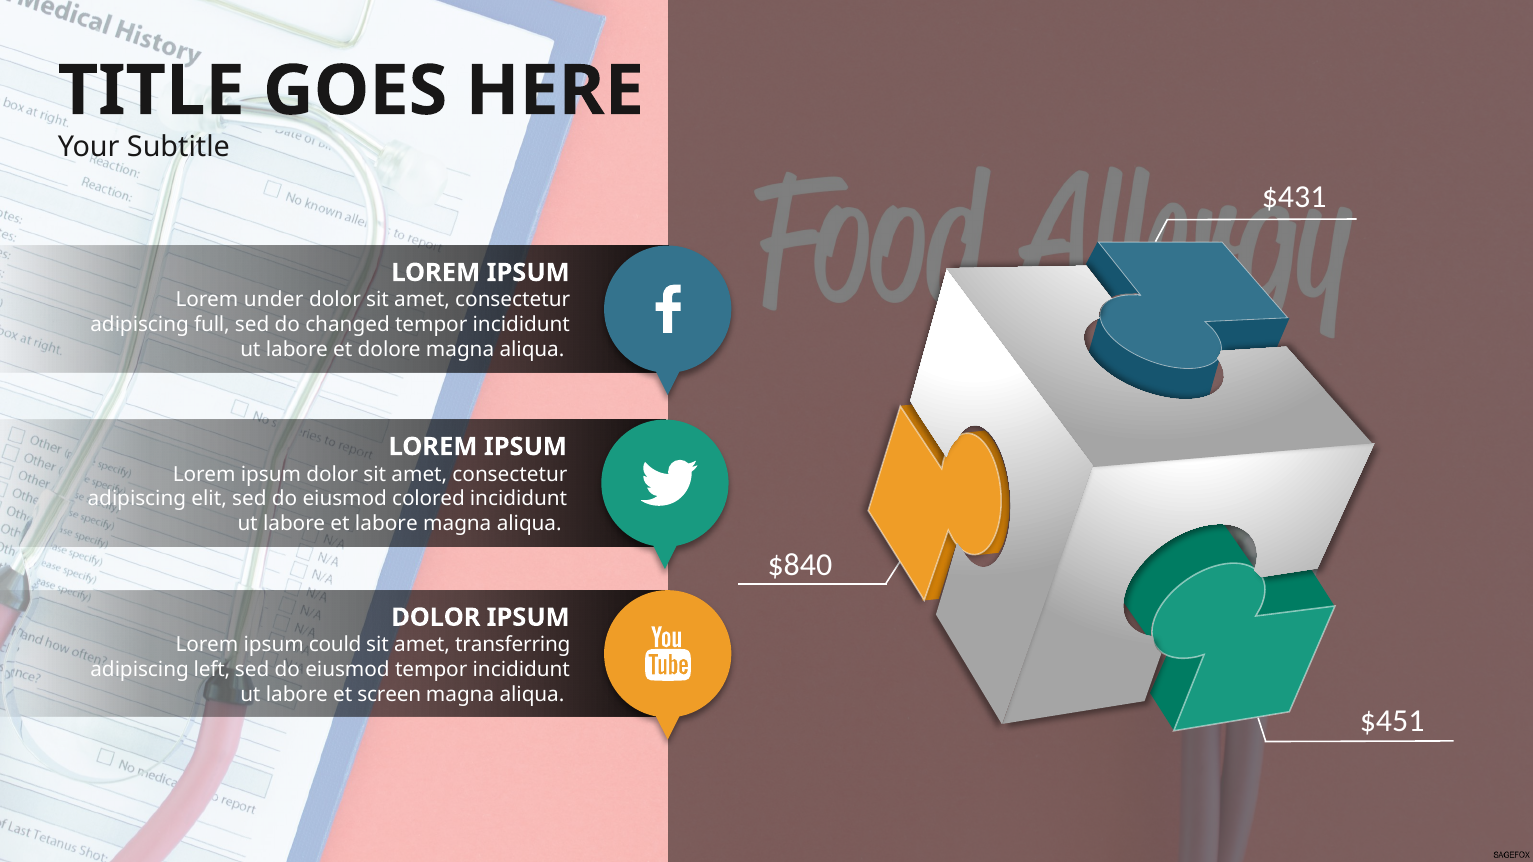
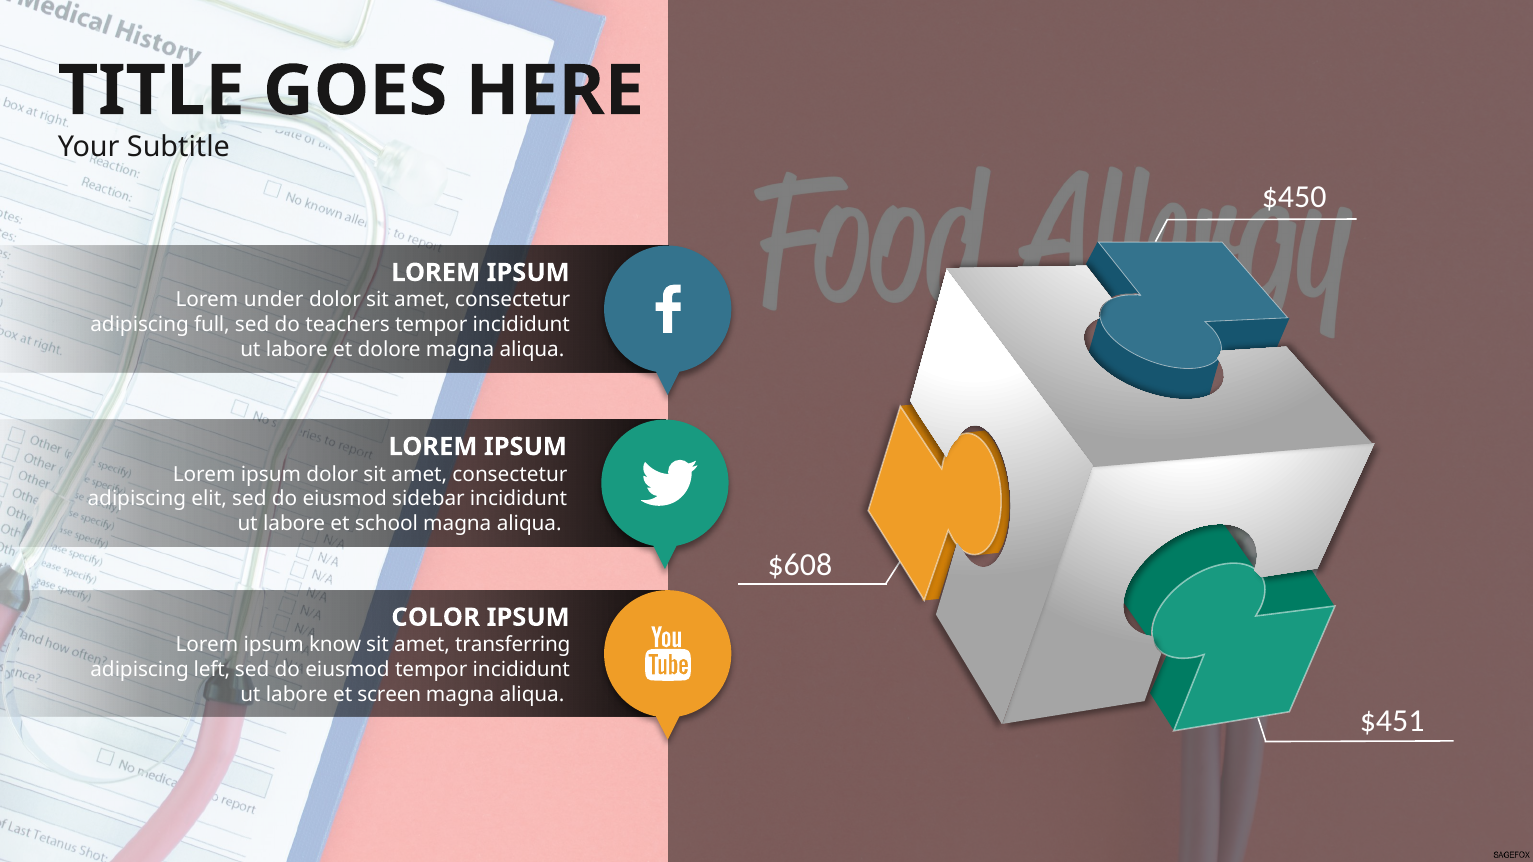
$431: $431 -> $450
changed: changed -> teachers
colored: colored -> sidebar
et labore: labore -> school
$840: $840 -> $608
DOLOR at (436, 618): DOLOR -> COLOR
could: could -> know
